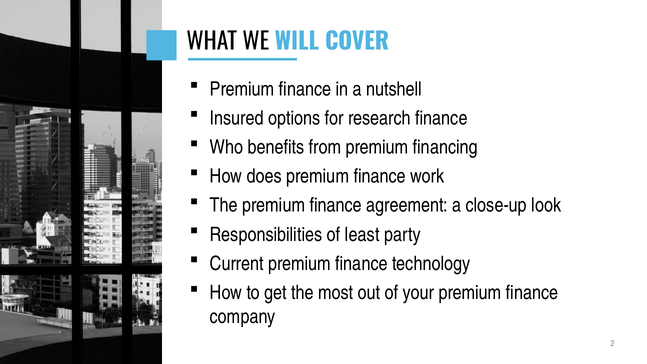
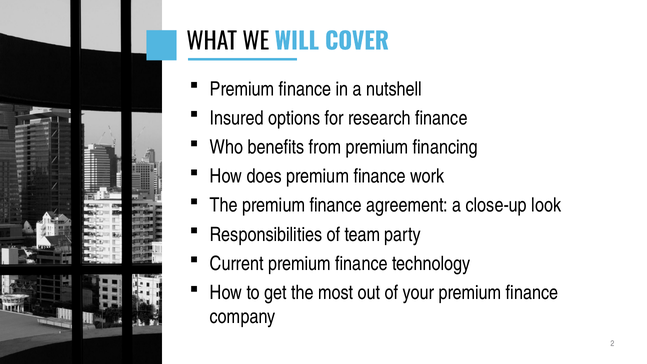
least: least -> team
